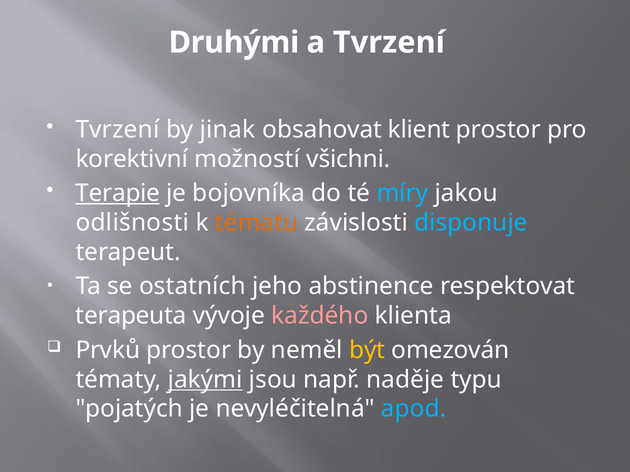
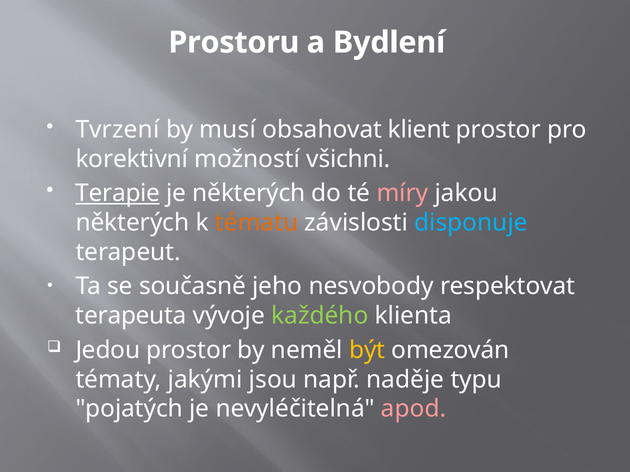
Druhými: Druhými -> Prostoru
a Tvrzení: Tvrzení -> Bydlení
jinak: jinak -> musí
je bojovníka: bojovníka -> některých
míry colour: light blue -> pink
odlišnosti at (132, 223): odlišnosti -> některých
ostatních: ostatních -> současně
abstinence: abstinence -> nesvobody
každého colour: pink -> light green
Prvků: Prvků -> Jedou
jakými underline: present -> none
apod colour: light blue -> pink
